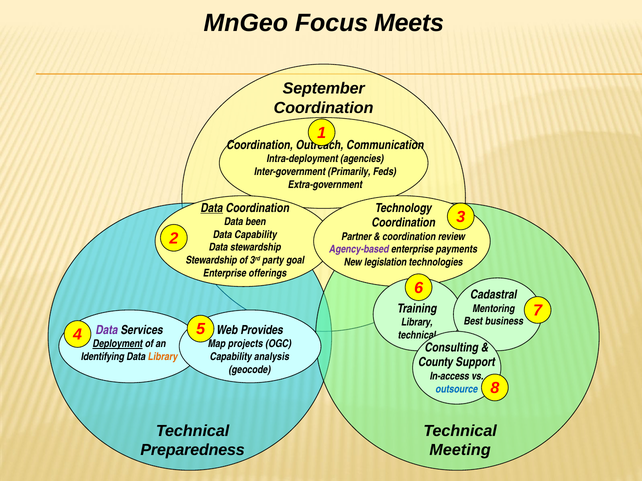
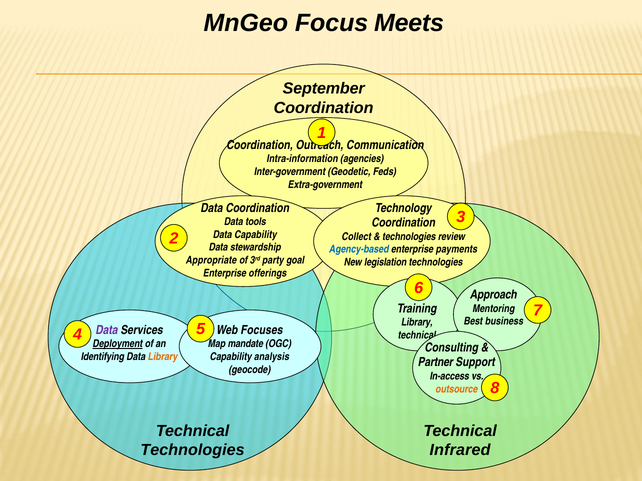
Intra-deployment: Intra-deployment -> Intra-information
Primarily: Primarily -> Geodetic
Data at (212, 208) underline: present -> none
been: been -> tools
Partner: Partner -> Collect
coordination at (409, 237): coordination -> technologies
Agency-based colour: purple -> blue
Stewardship at (211, 260): Stewardship -> Appropriate
Cadastral: Cadastral -> Approach
Provides: Provides -> Focuses
projects: projects -> mandate
County: County -> Partner
outsource colour: blue -> orange
Preparedness at (193, 450): Preparedness -> Technologies
Meeting: Meeting -> Infrared
